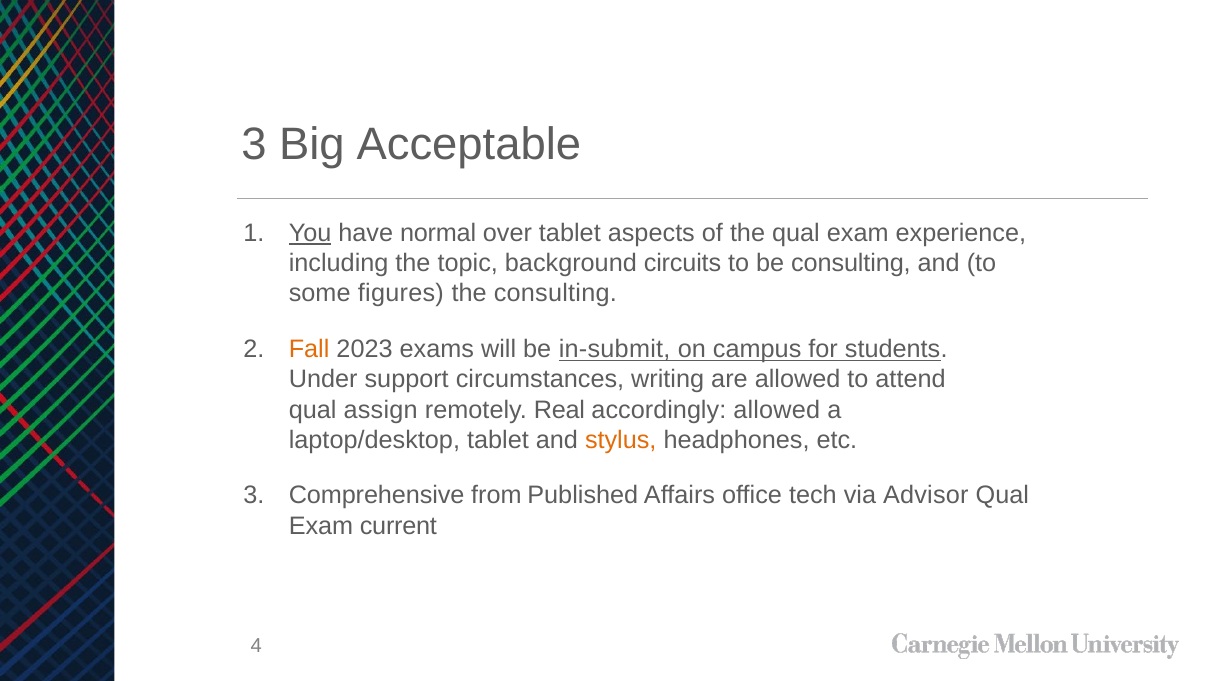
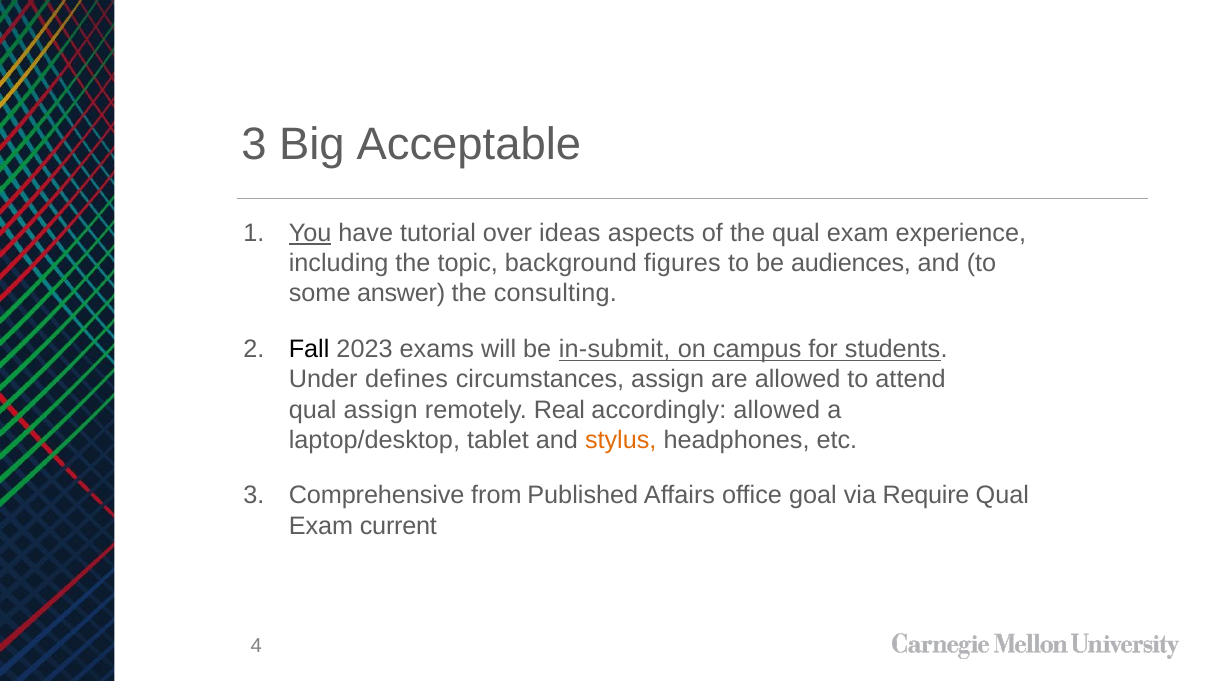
normal: normal -> tutorial
over tablet: tablet -> ideas
circuits: circuits -> figures
be consulting: consulting -> audiences
figures: figures -> answer
Fall colour: orange -> black
support: support -> defines
circumstances writing: writing -> assign
tech: tech -> goal
Advisor: Advisor -> Require
